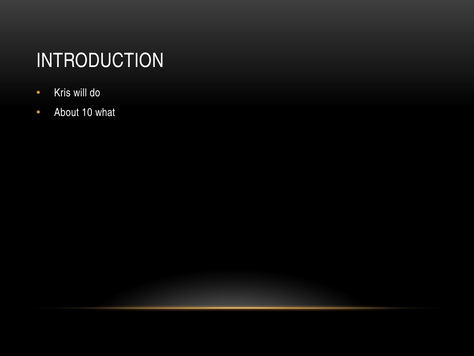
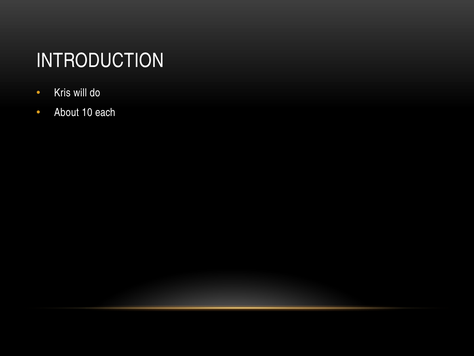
what: what -> each
